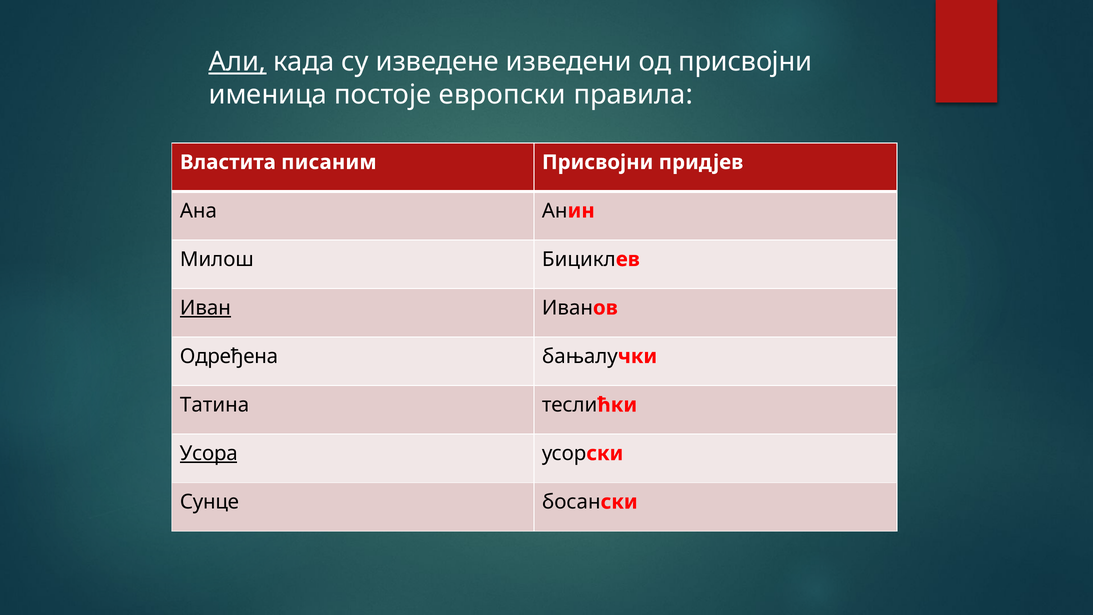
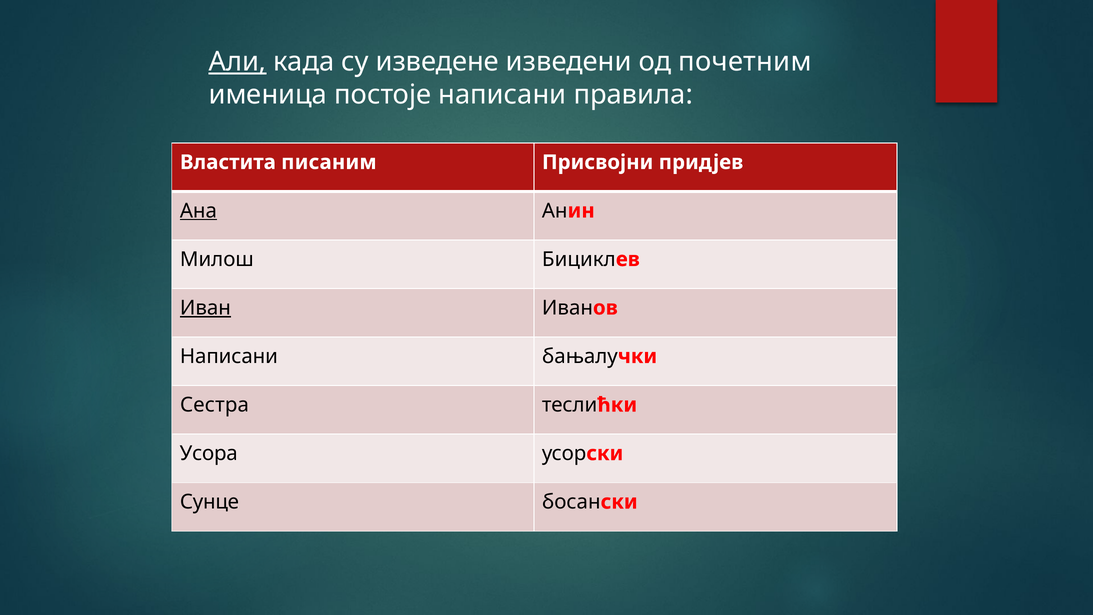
од присвојни: присвојни -> почетним
постоје европски: европски -> написани
Ана underline: none -> present
Одређена at (229, 356): Одређена -> Написани
Татина: Татина -> Сестра
Усора underline: present -> none
